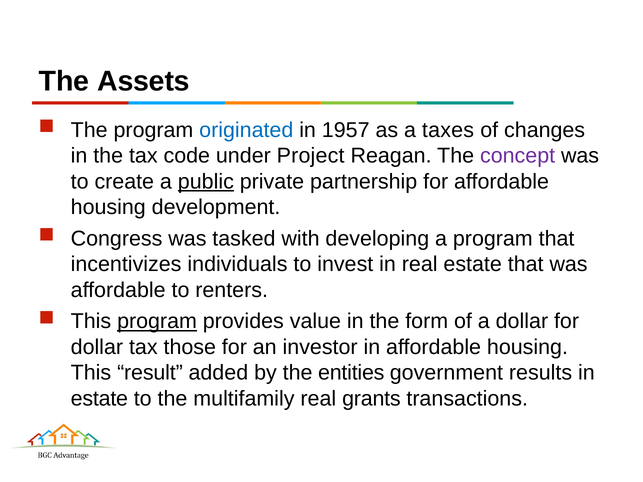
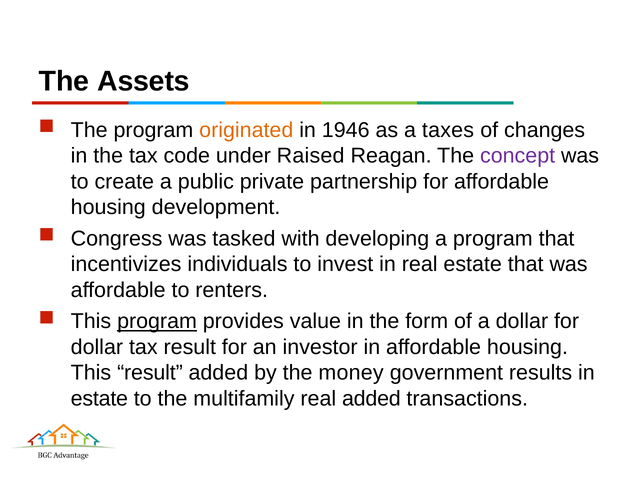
originated colour: blue -> orange
1957: 1957 -> 1946
Project: Project -> Raised
public underline: present -> none
tax those: those -> result
entities: entities -> money
real grants: grants -> added
